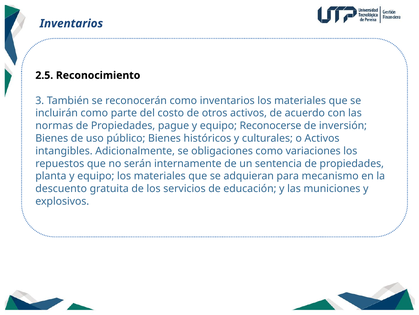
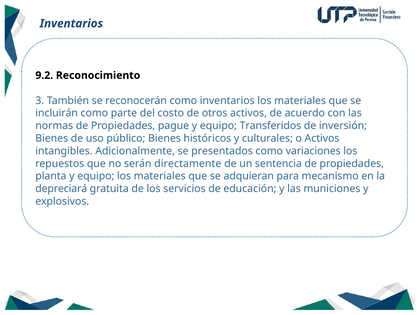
2.5: 2.5 -> 9.2
Reconocerse: Reconocerse -> Transferidos
obligaciones: obligaciones -> presentados
internamente: internamente -> directamente
descuento: descuento -> depreciará
